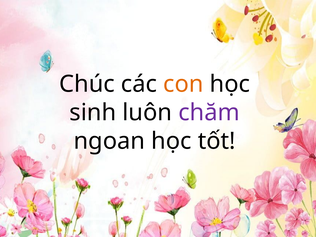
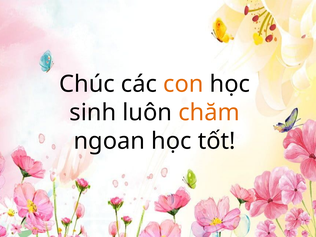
chăm colour: purple -> orange
